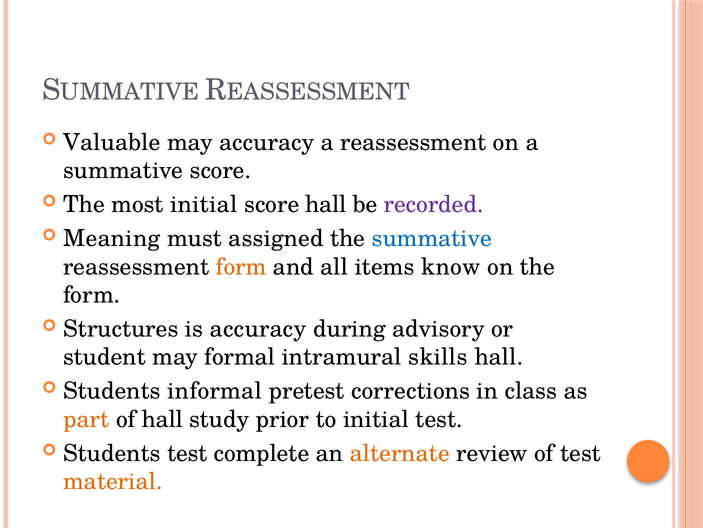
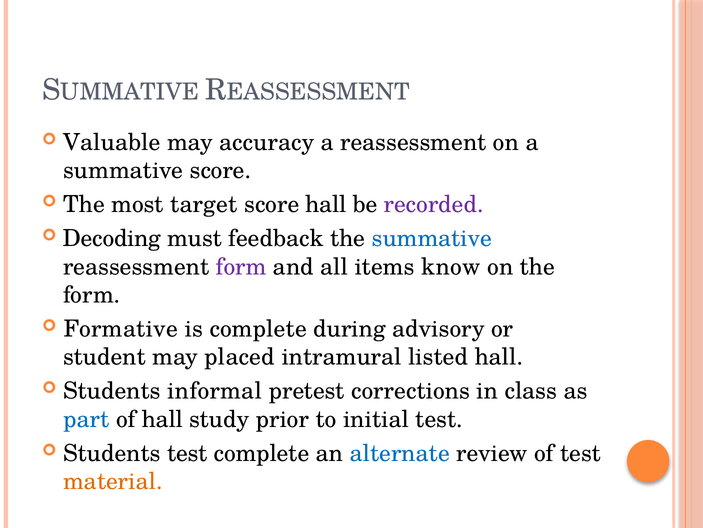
most initial: initial -> target
Meaning: Meaning -> Decoding
assigned: assigned -> feedback
form at (241, 266) colour: orange -> purple
Structures: Structures -> Formative
is accuracy: accuracy -> complete
formal: formal -> placed
skills: skills -> listed
part colour: orange -> blue
alternate colour: orange -> blue
